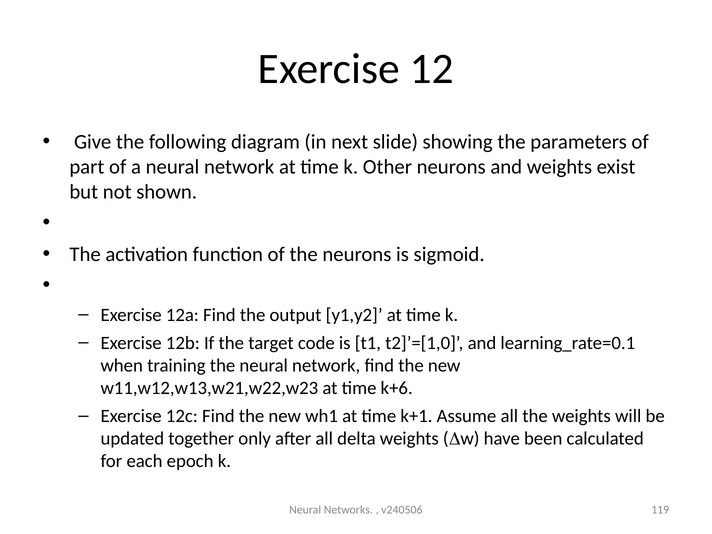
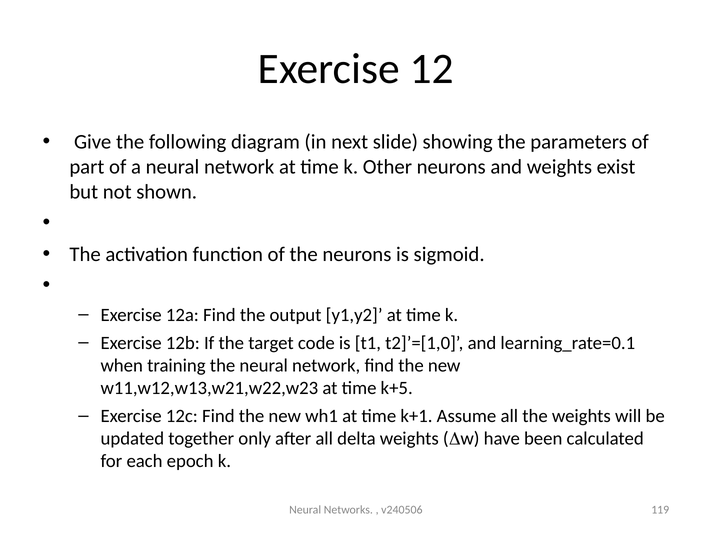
k+6: k+6 -> k+5
